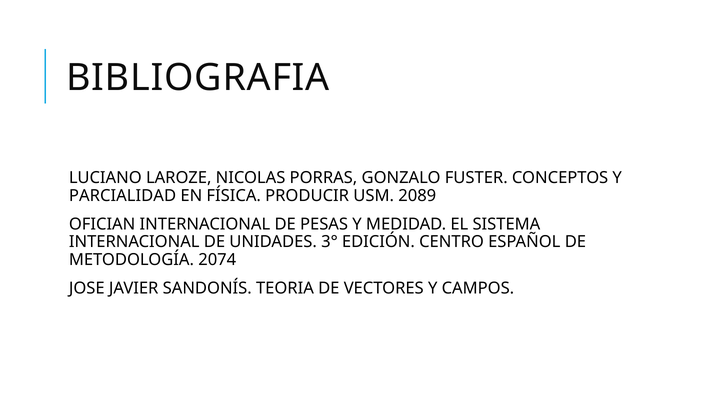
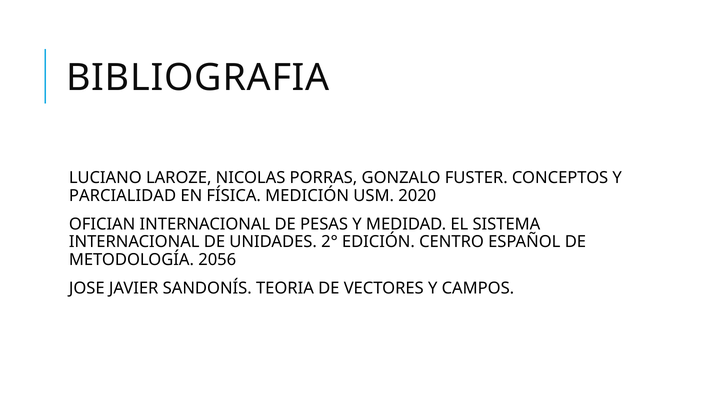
PRODUCIR: PRODUCIR -> MEDICIÓN
2089: 2089 -> 2020
3°: 3° -> 2°
2074: 2074 -> 2056
